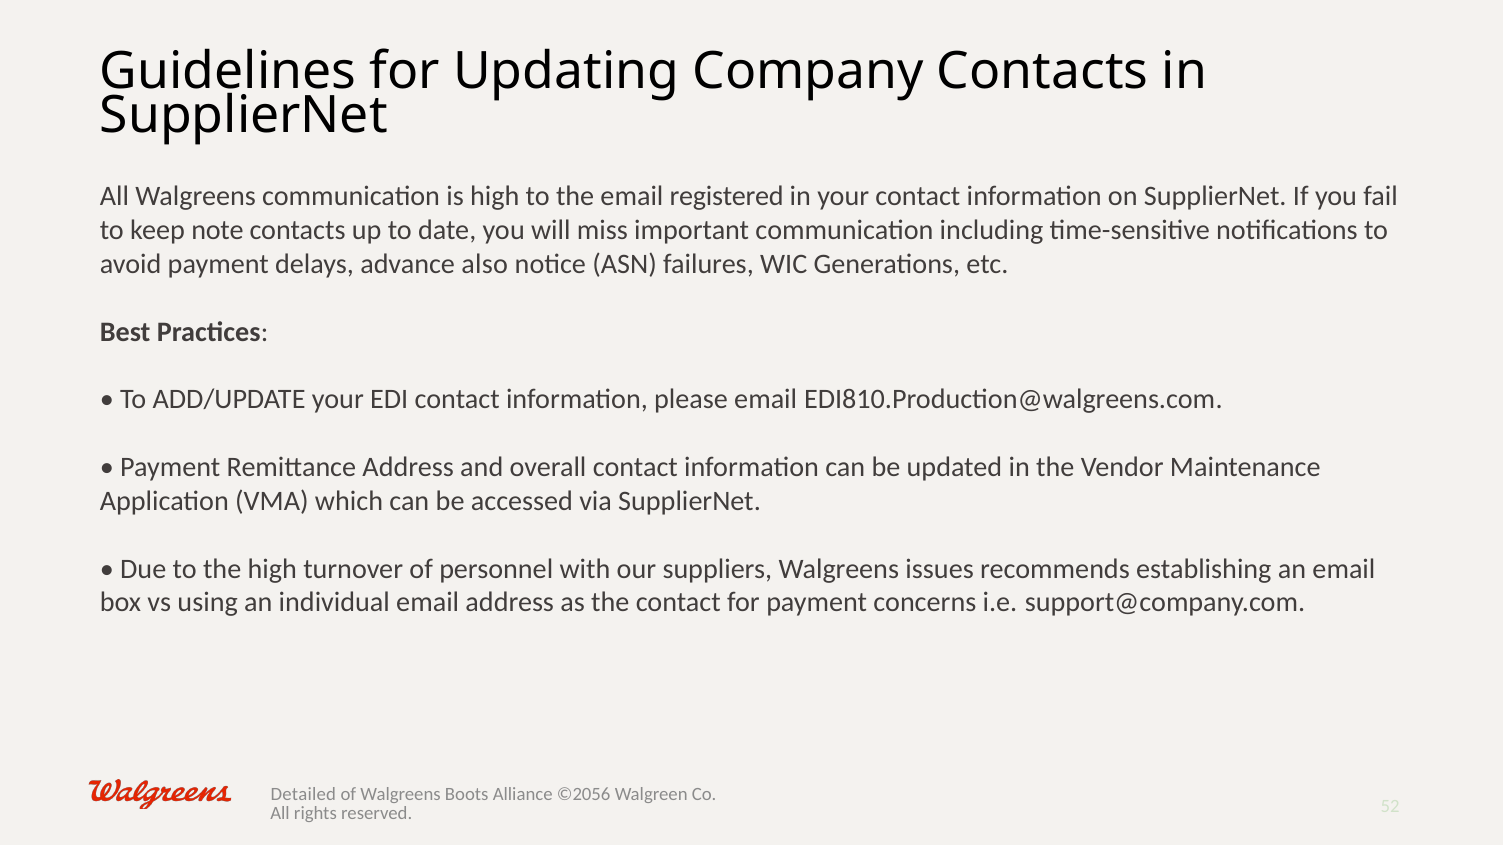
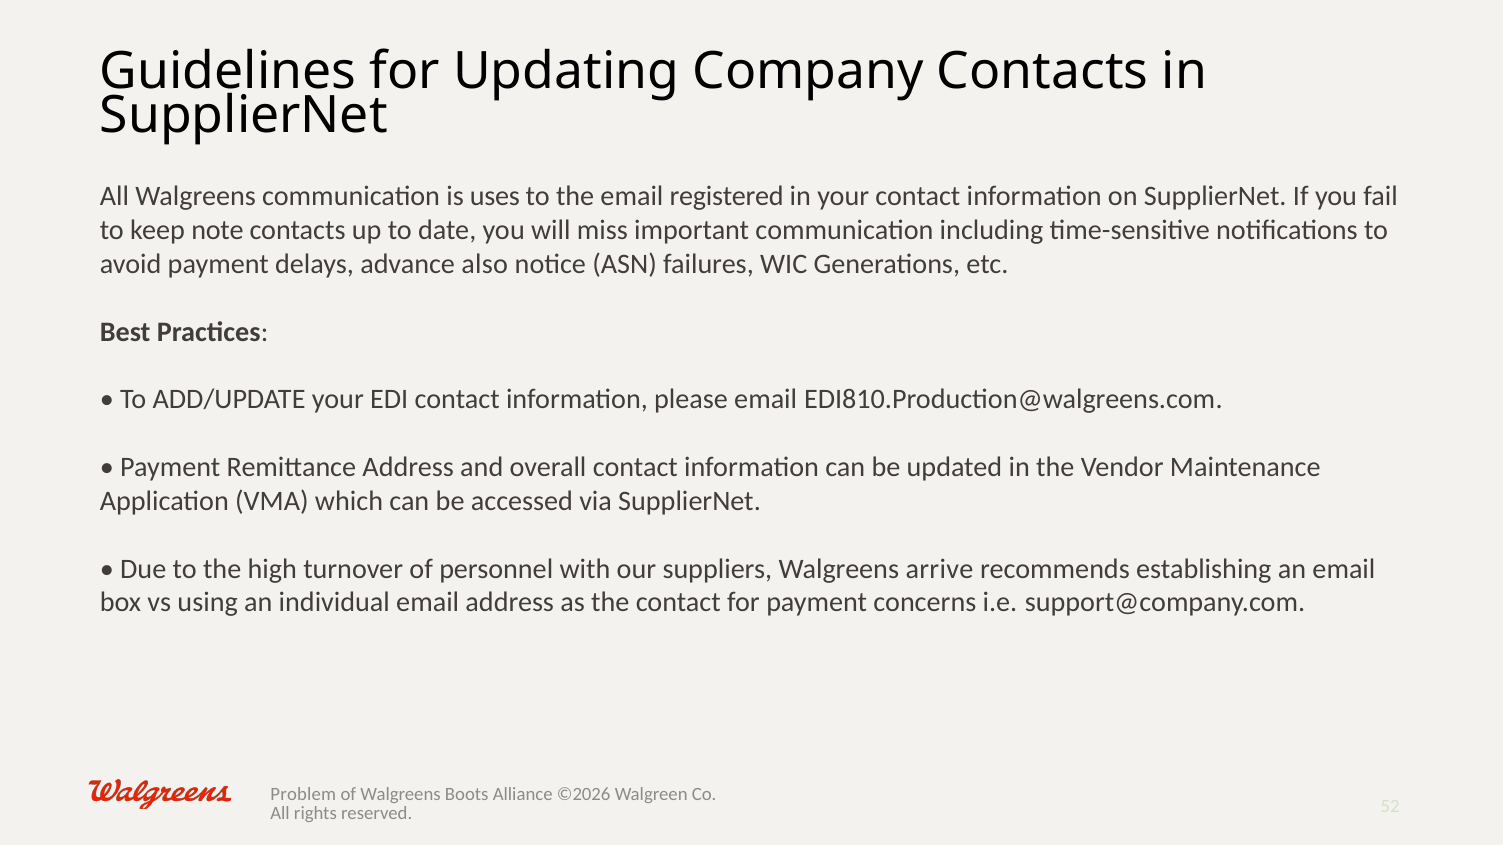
is high: high -> uses
issues: issues -> arrive
Detailed: Detailed -> Problem
©2056: ©2056 -> ©2026
